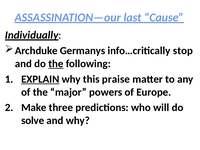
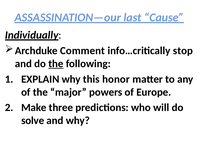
Germanys: Germanys -> Comment
EXPLAIN underline: present -> none
praise: praise -> honor
